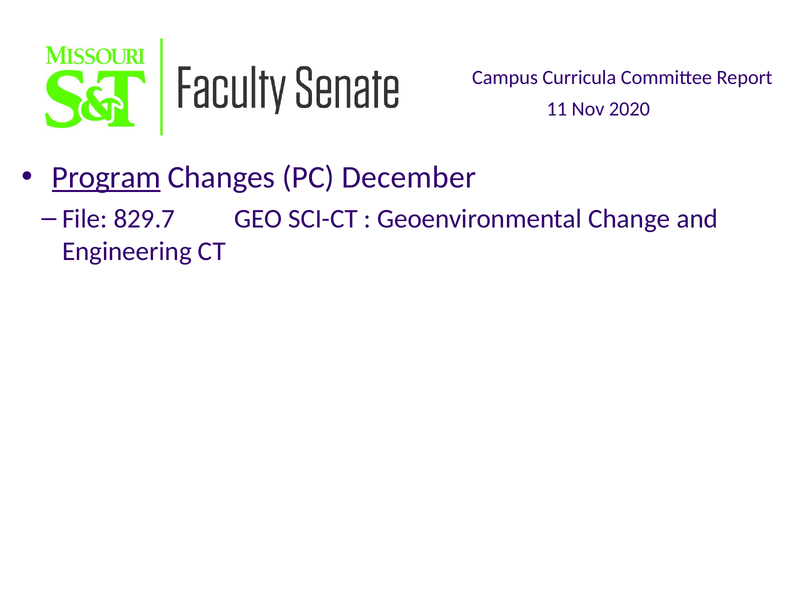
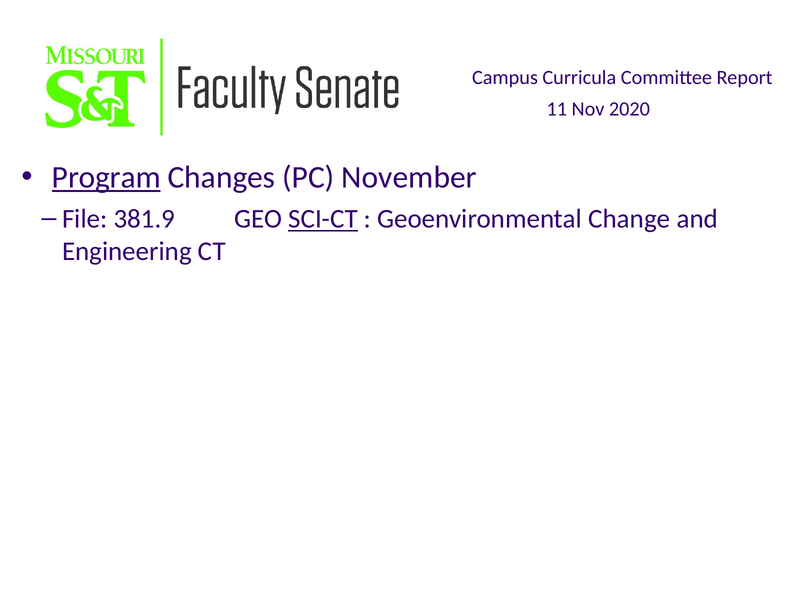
December: December -> November
829.7: 829.7 -> 381.9
SCI-CT underline: none -> present
